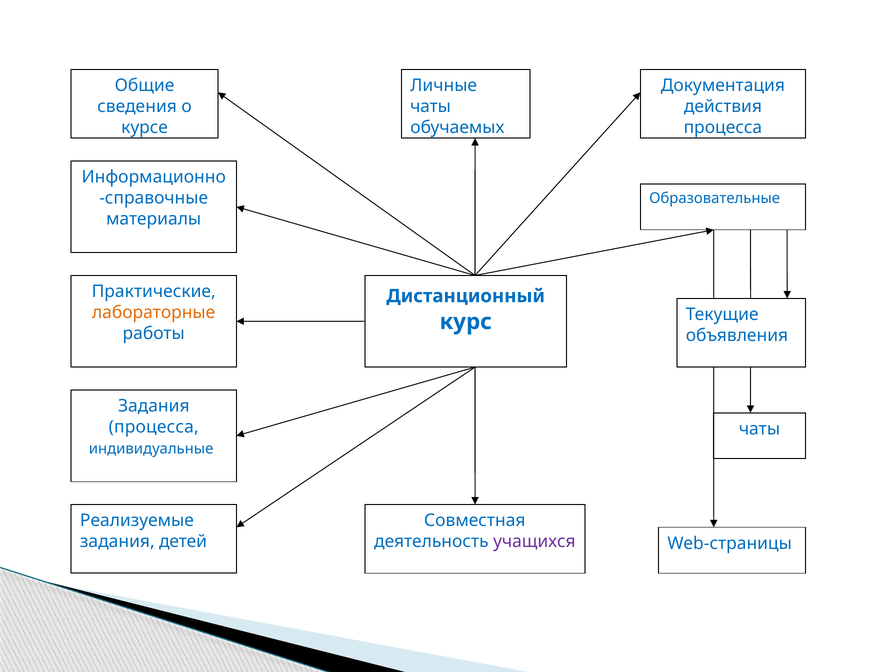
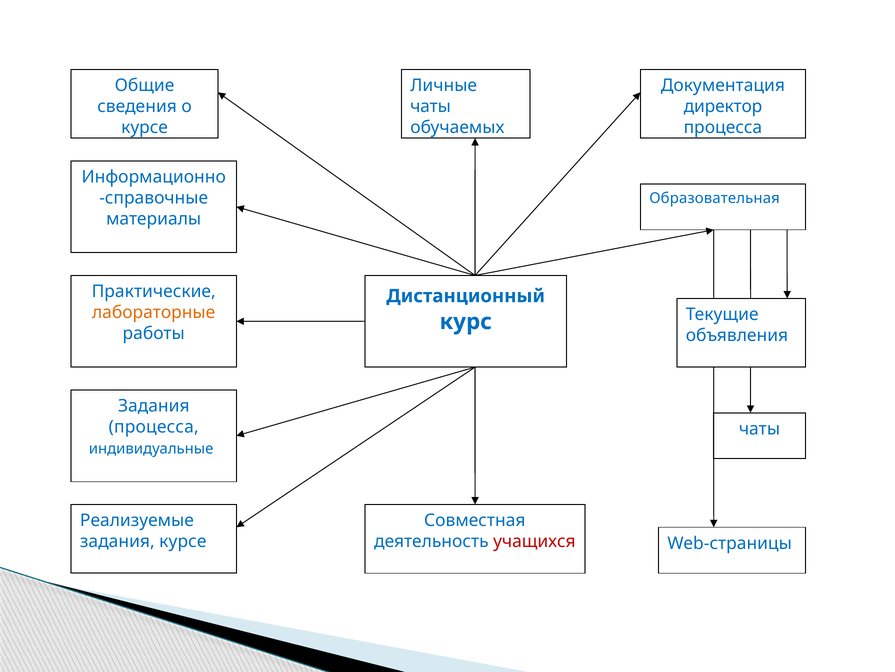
действия: действия -> директор
Образовательные: Образовательные -> Образовательная
задания детей: детей -> курсе
учащихся colour: purple -> red
